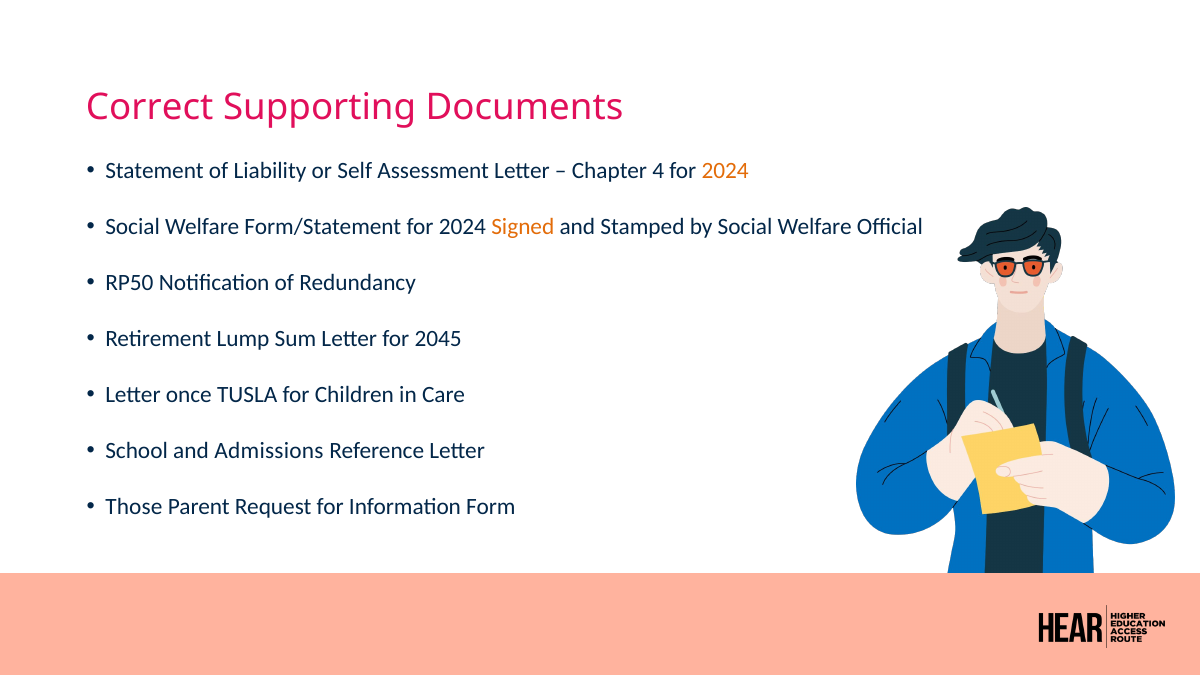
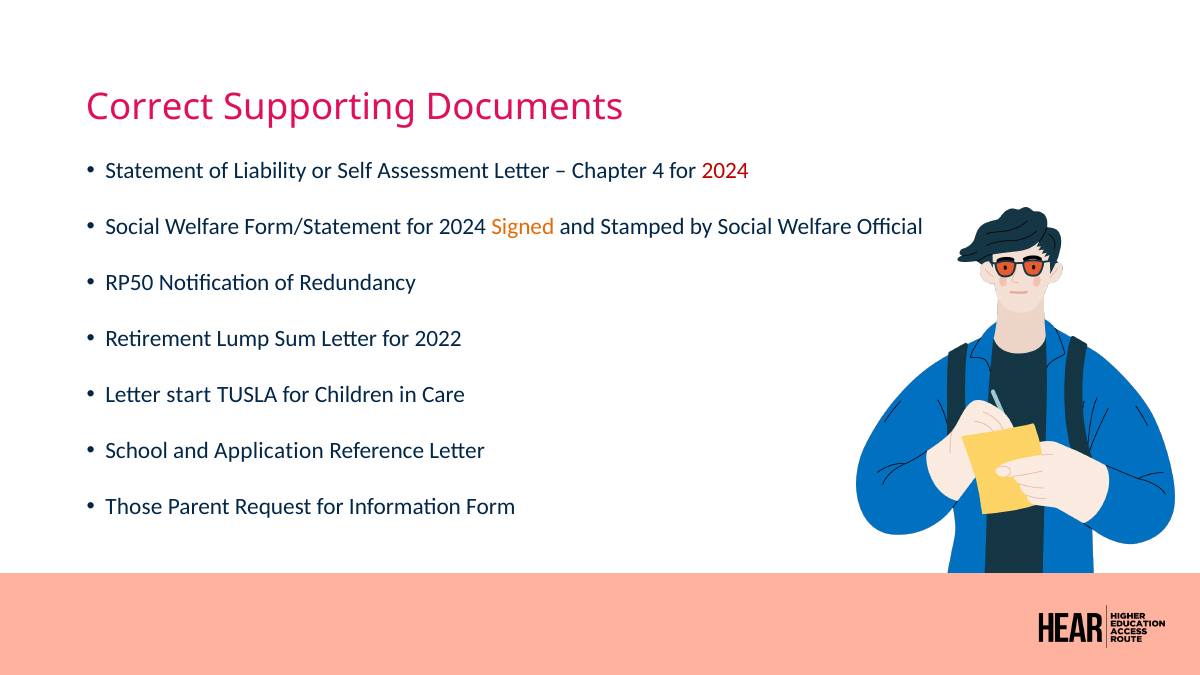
2024 at (725, 171) colour: orange -> red
2045: 2045 -> 2022
once: once -> start
Admissions: Admissions -> Application
